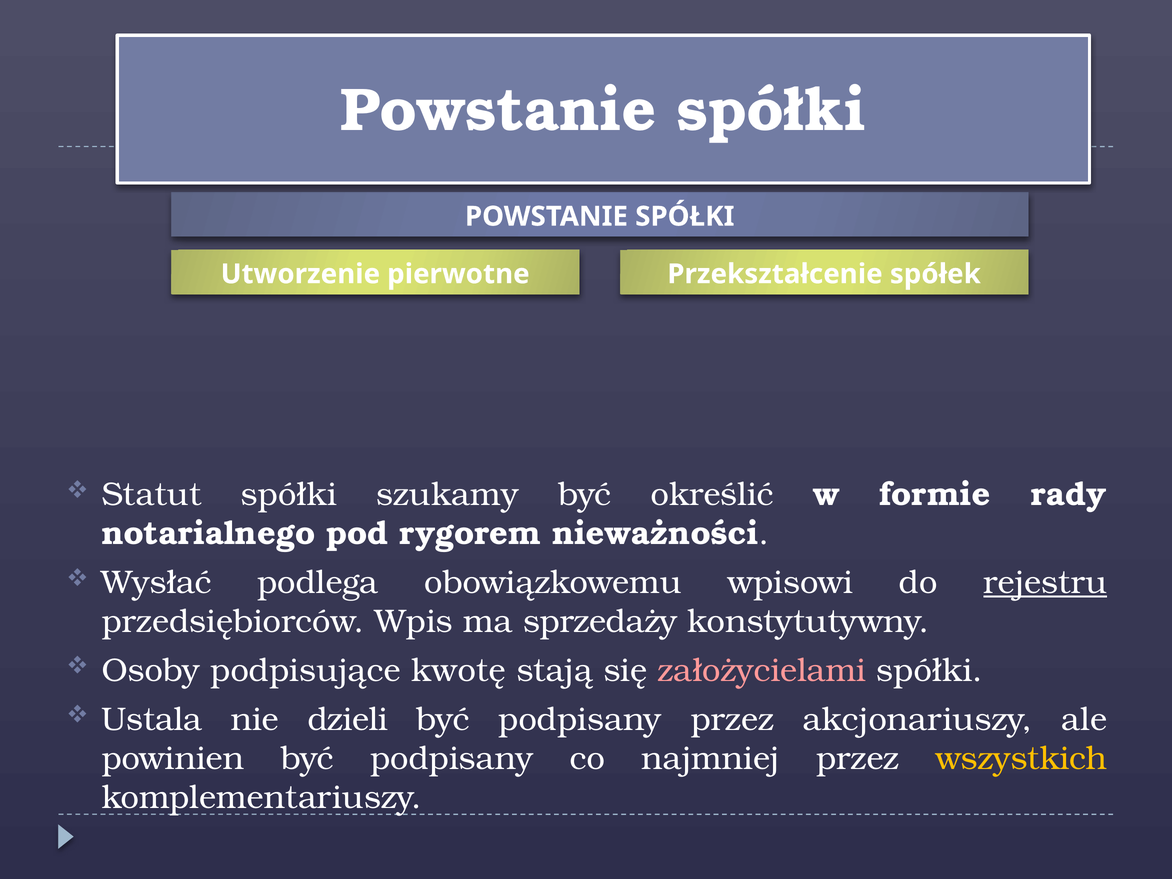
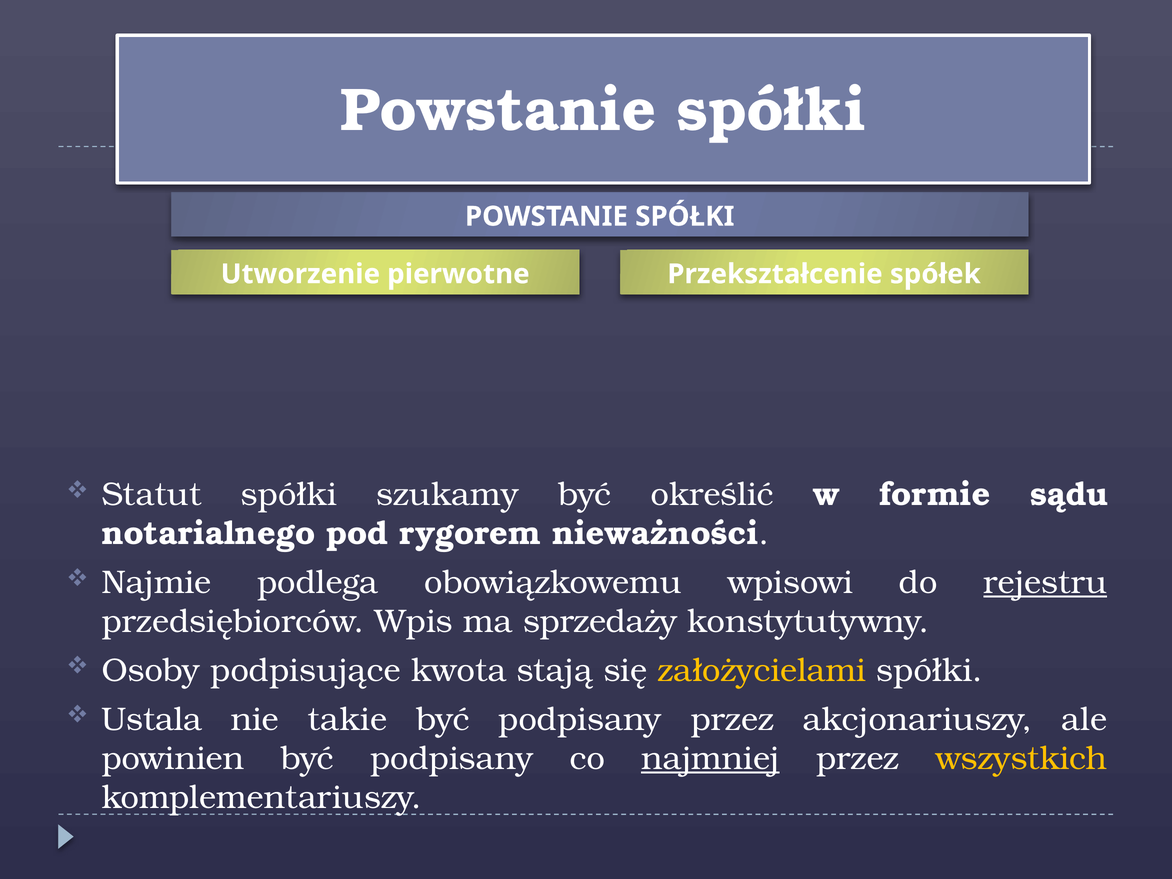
rady: rady -> sądu
Wysłać: Wysłać -> Najmie
kwotę: kwotę -> kwota
założycielami colour: pink -> yellow
dzieli: dzieli -> takie
najmniej underline: none -> present
